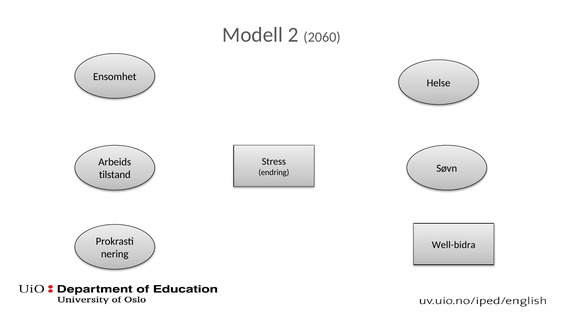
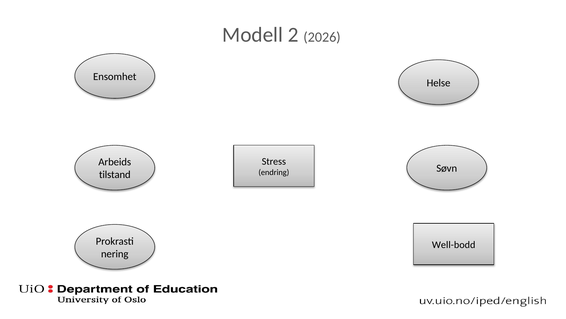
2060: 2060 -> 2026
Well-bidra: Well-bidra -> Well-bodd
